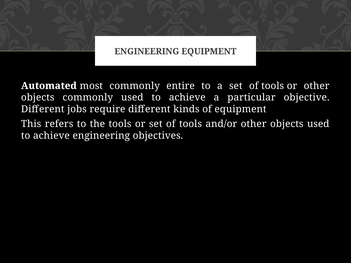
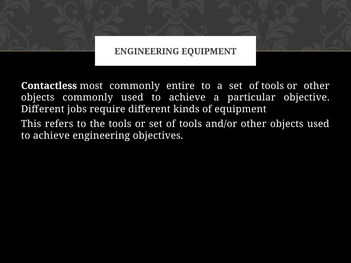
Automated: Automated -> Contactless
